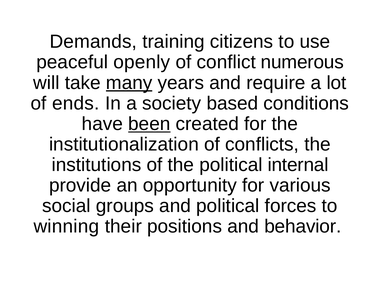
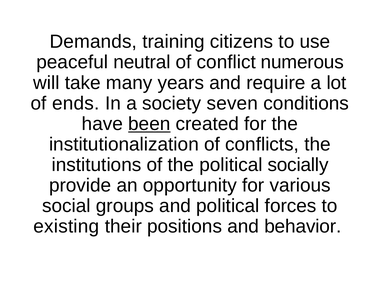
openly: openly -> neutral
many underline: present -> none
based: based -> seven
internal: internal -> socially
winning: winning -> existing
